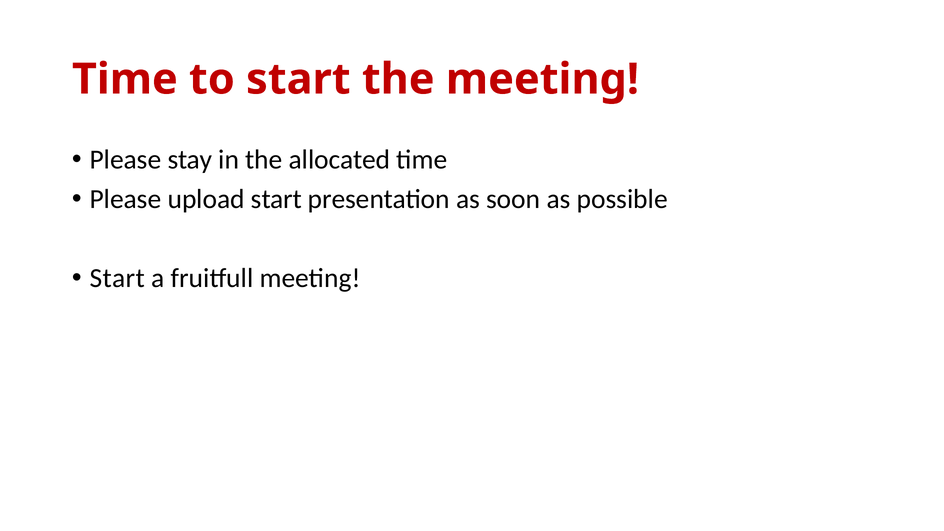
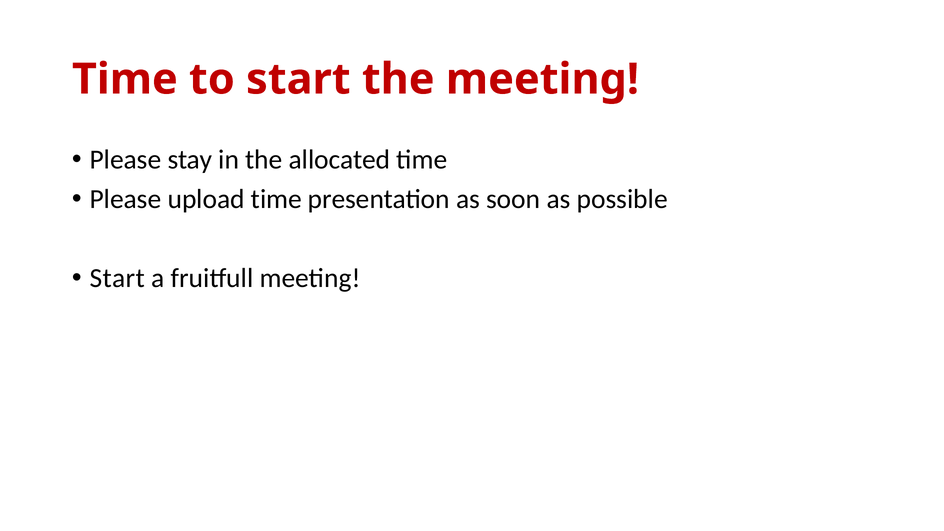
upload start: start -> time
